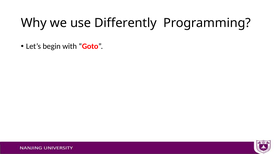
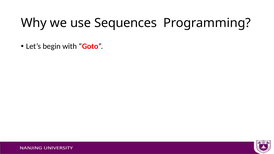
Differently: Differently -> Sequences
